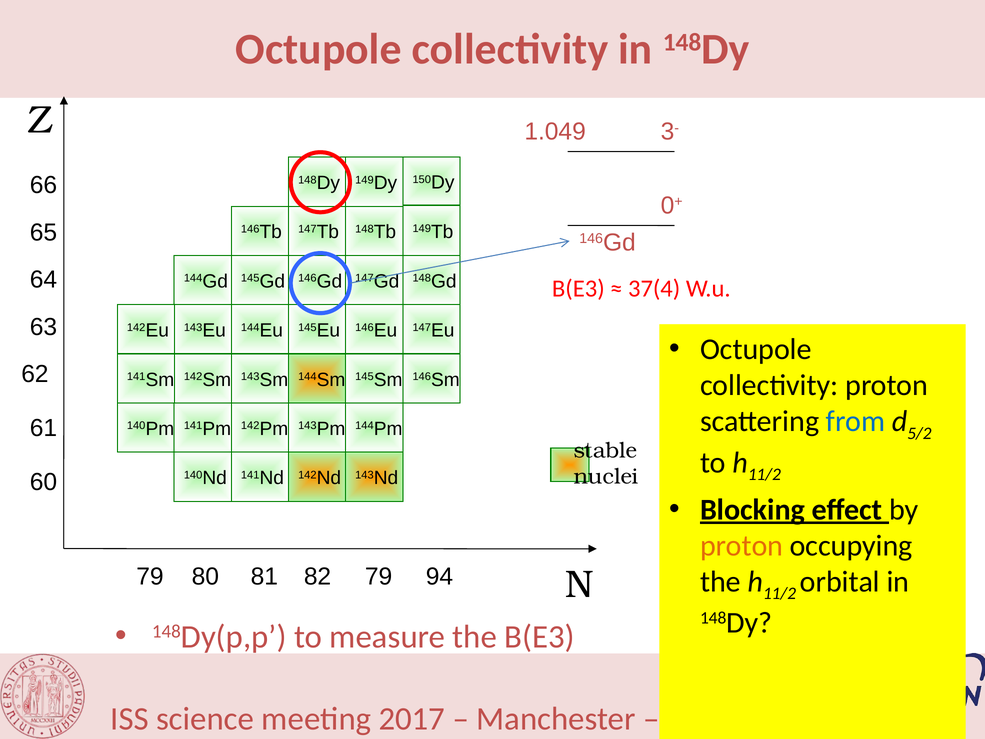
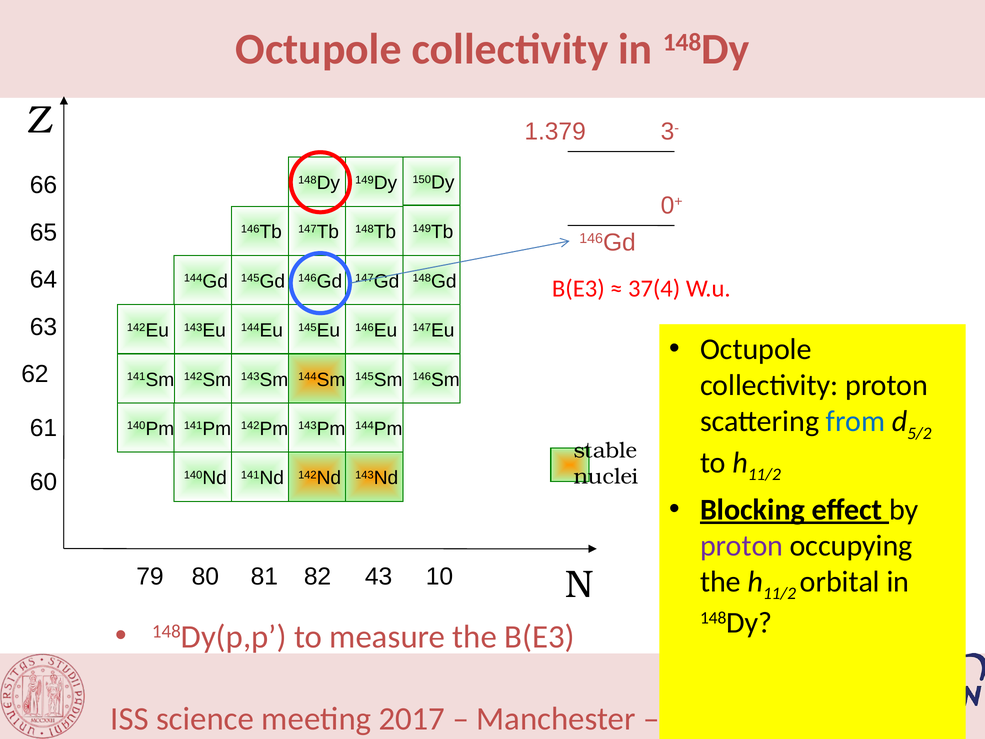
1.049: 1.049 -> 1.379
proton at (742, 546) colour: orange -> purple
81 79: 79 -> 43
94: 94 -> 10
